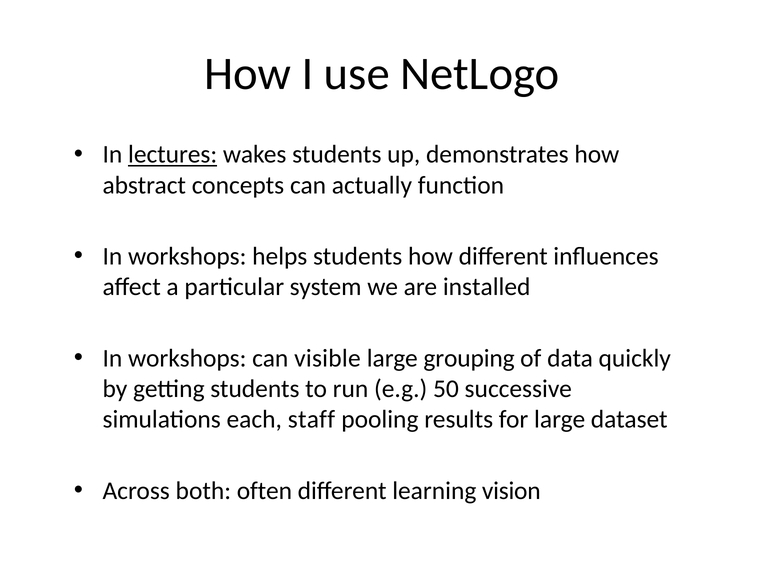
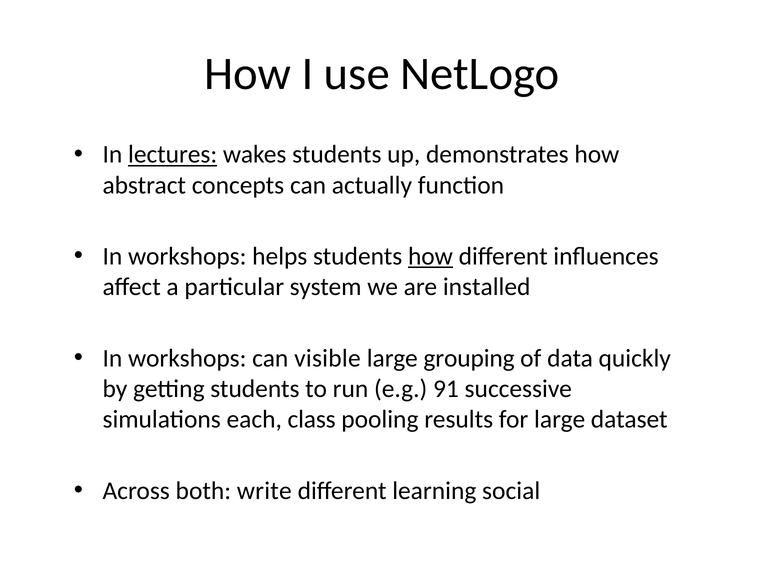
how at (430, 256) underline: none -> present
50: 50 -> 91
staff: staff -> class
often: often -> write
vision: vision -> social
